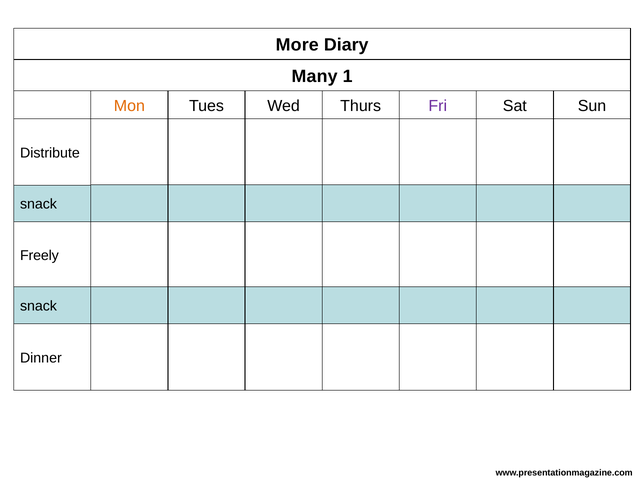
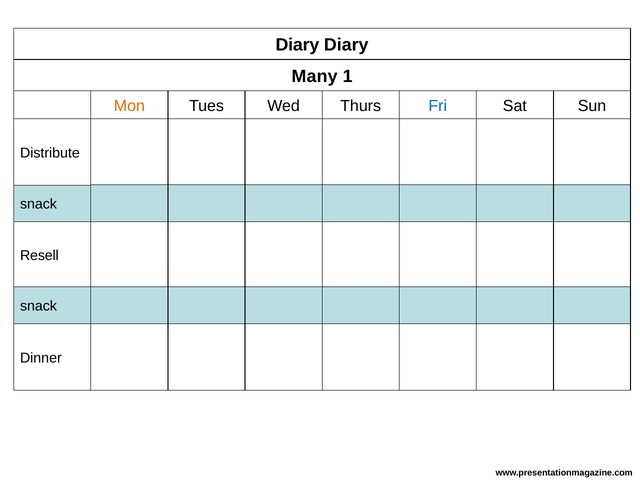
More at (297, 45): More -> Diary
Fri colour: purple -> blue
Freely: Freely -> Resell
